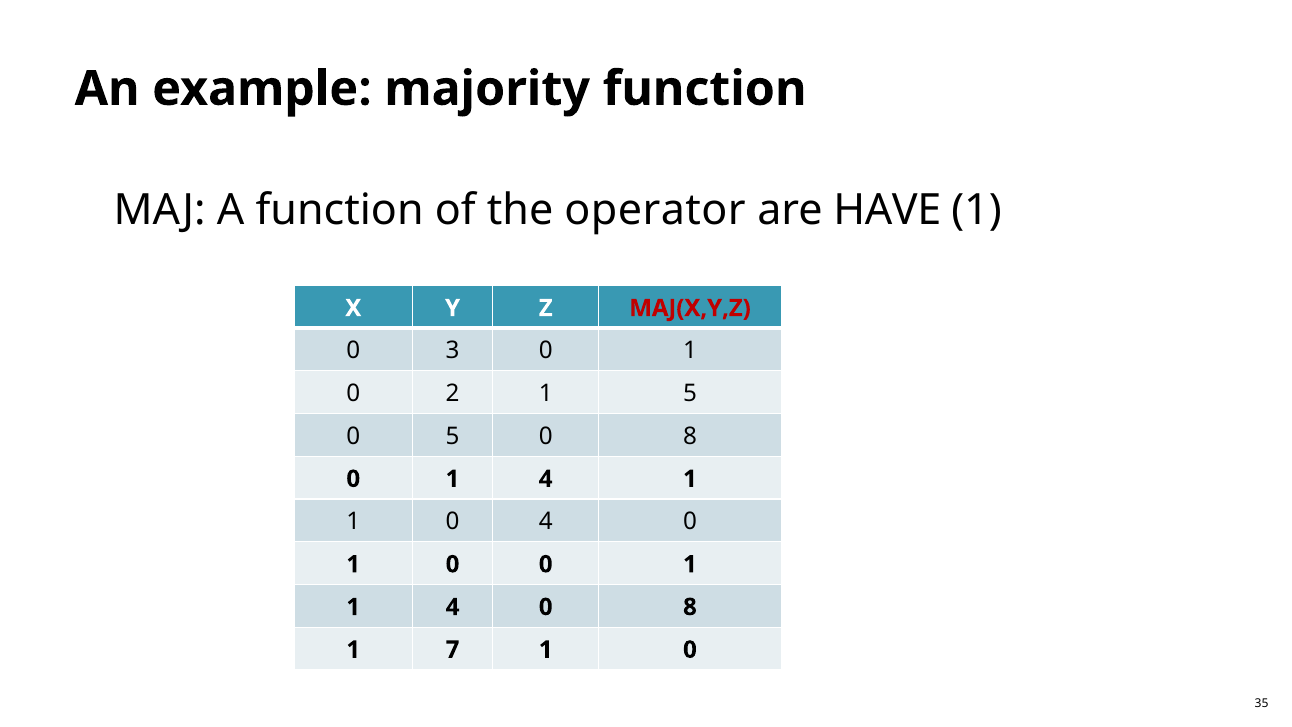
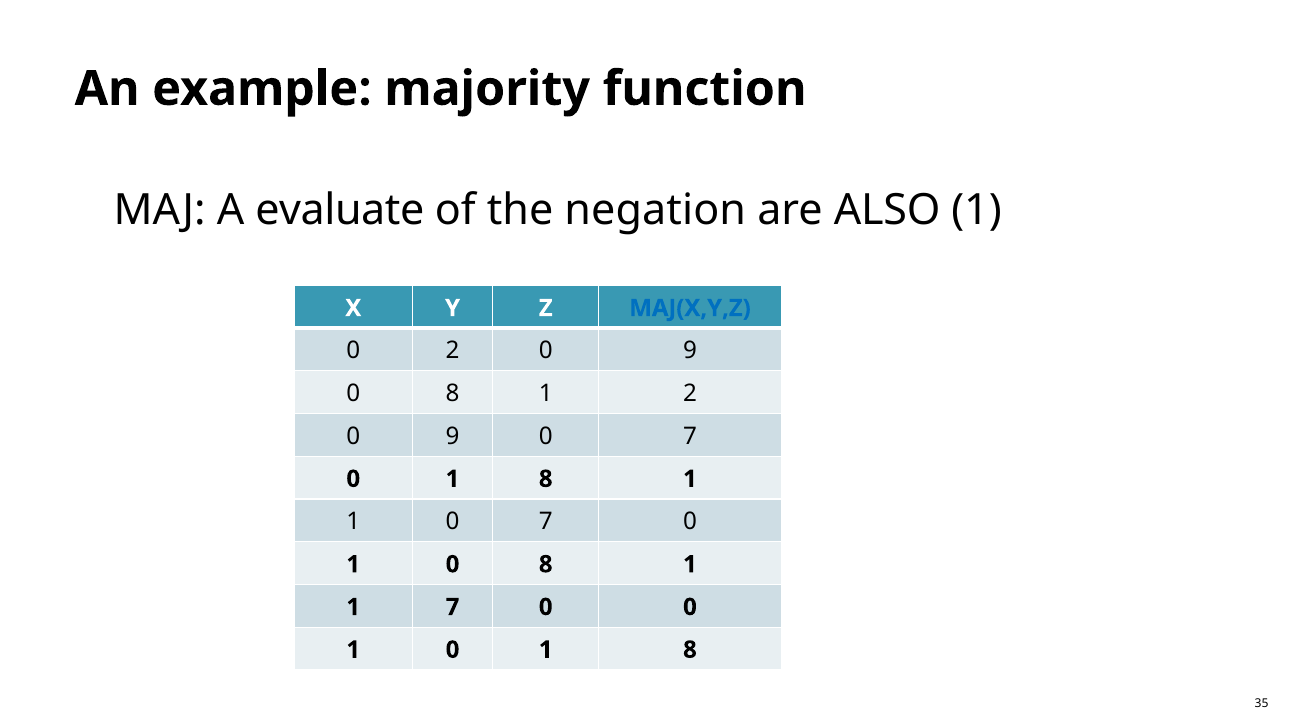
A function: function -> evaluate
operator: operator -> negation
HAVE: HAVE -> ALSO
MAJ(X,Y,Z colour: red -> blue
0 3: 3 -> 2
1 at (690, 351): 1 -> 9
2 at (453, 393): 2 -> 8
1 5: 5 -> 2
5 at (453, 436): 5 -> 9
8 at (690, 436): 8 -> 7
4 at (546, 479): 4 -> 8
1 0 4: 4 -> 7
1 0 0: 0 -> 8
4 at (453, 607): 4 -> 7
8 at (690, 607): 8 -> 0
7 at (453, 650): 7 -> 0
0 at (690, 650): 0 -> 8
